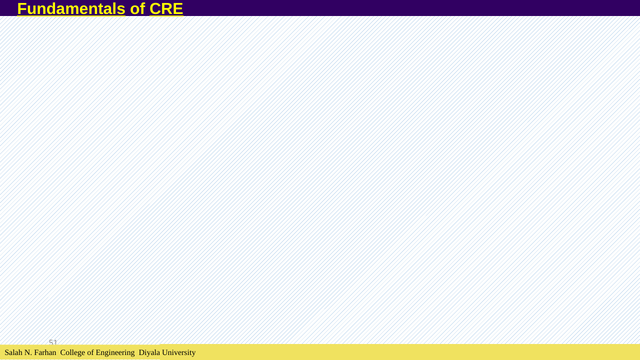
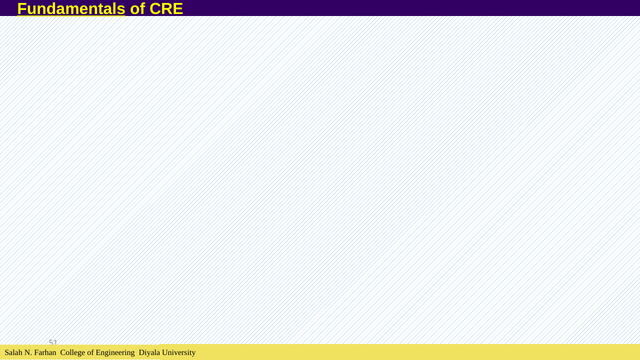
CRE underline: present -> none
